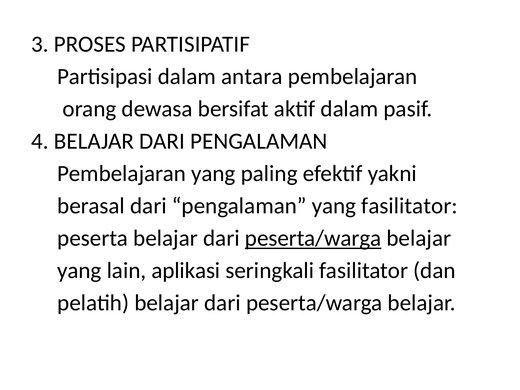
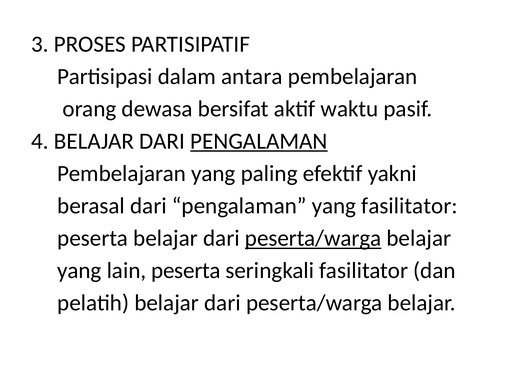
aktif dalam: dalam -> waktu
PENGALAMAN at (259, 141) underline: none -> present
lain aplikasi: aplikasi -> peserta
